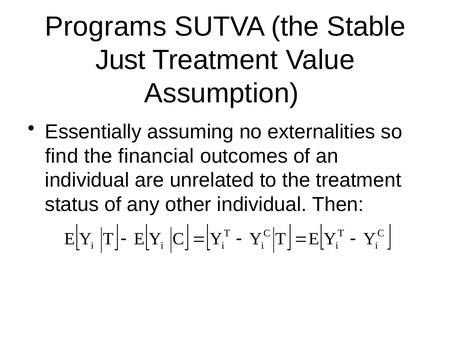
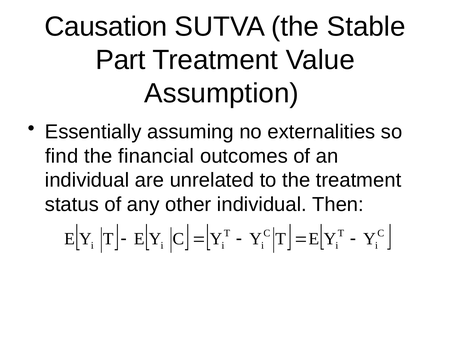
Programs: Programs -> Causation
Just: Just -> Part
